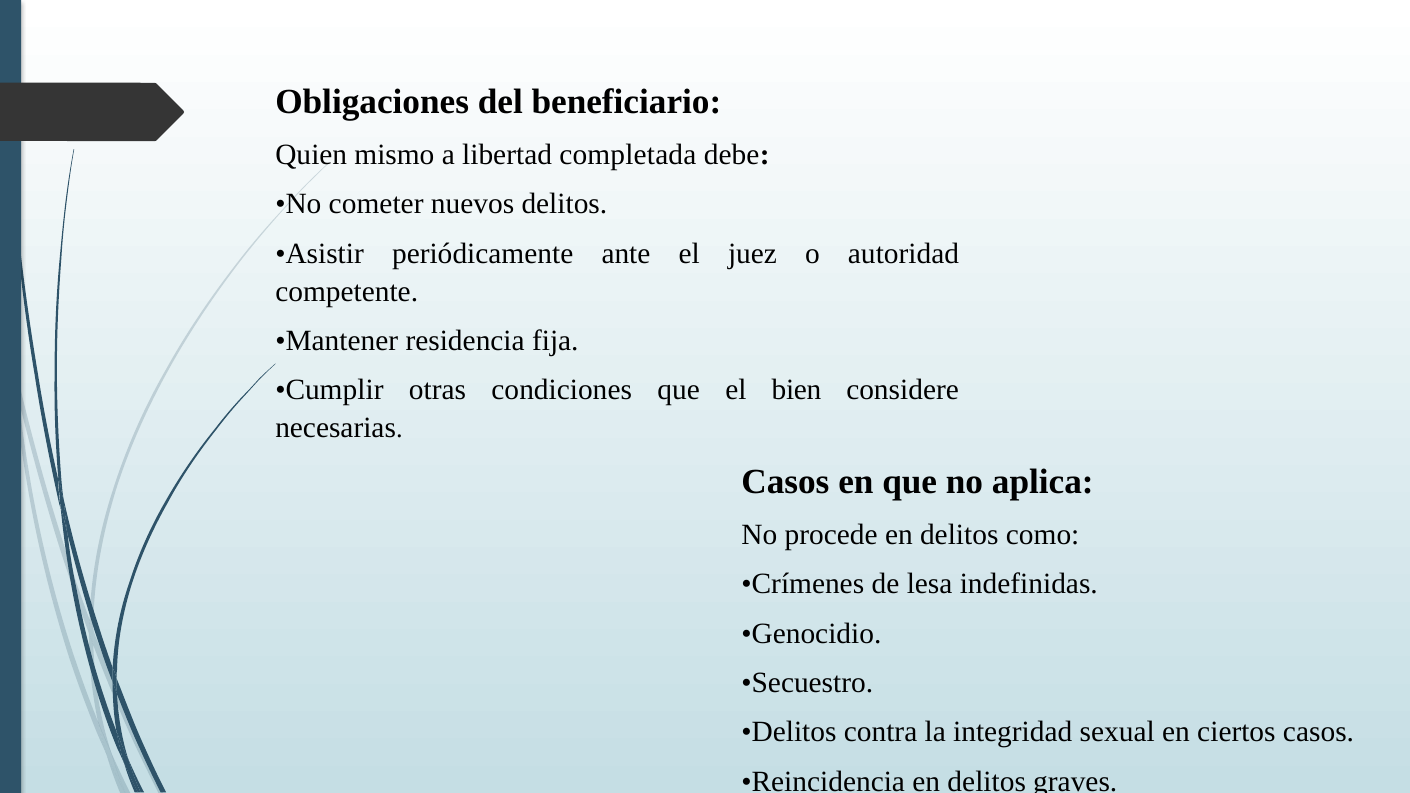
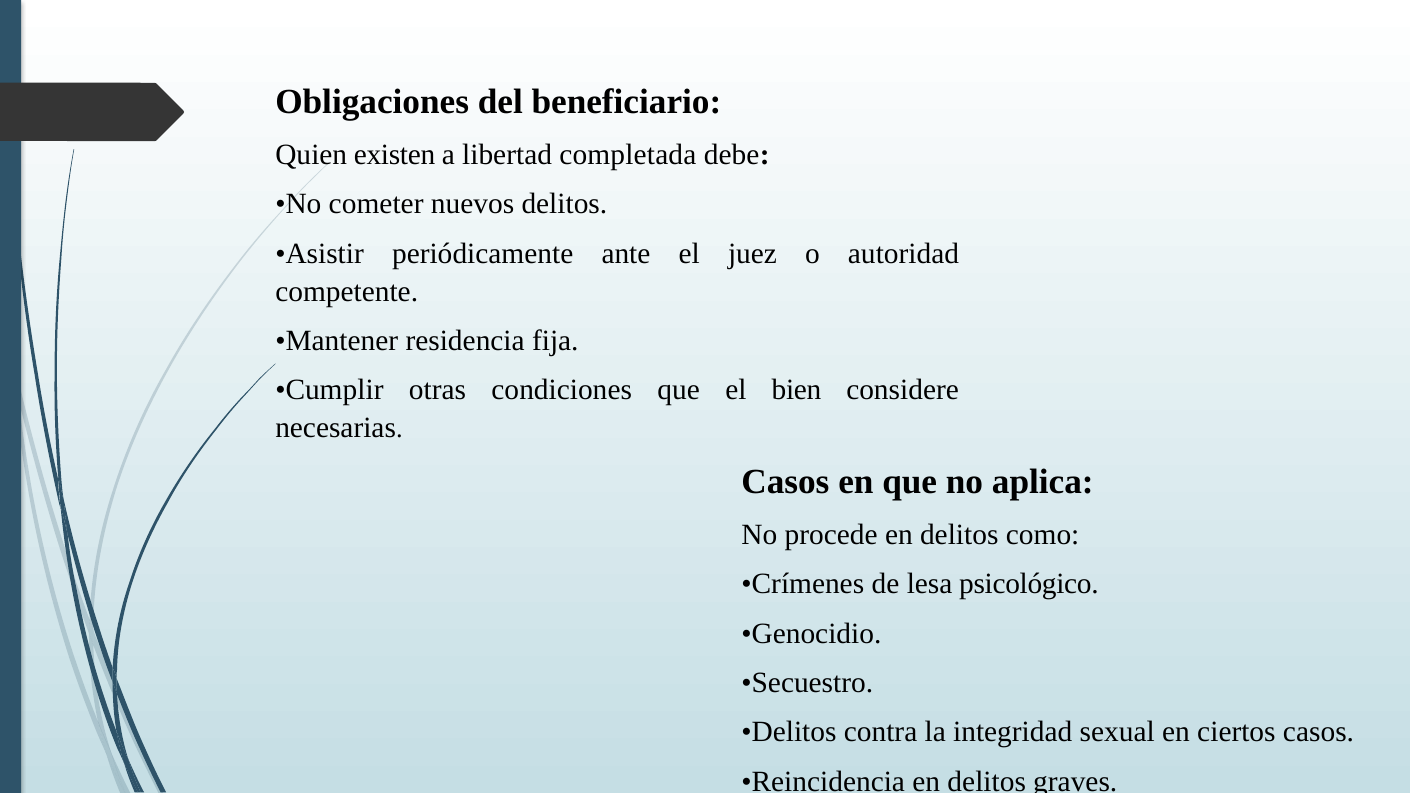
mismo: mismo -> existen
indefinidas: indefinidas -> psicológico
